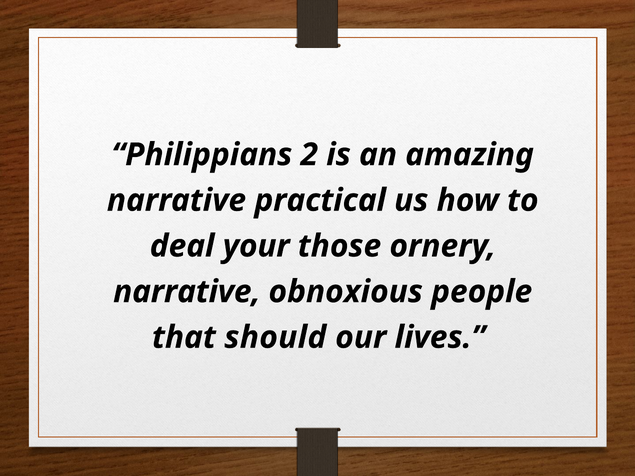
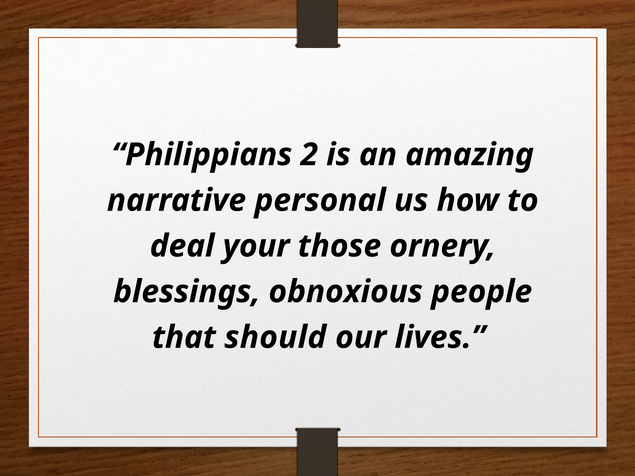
practical: practical -> personal
narrative at (187, 292): narrative -> blessings
